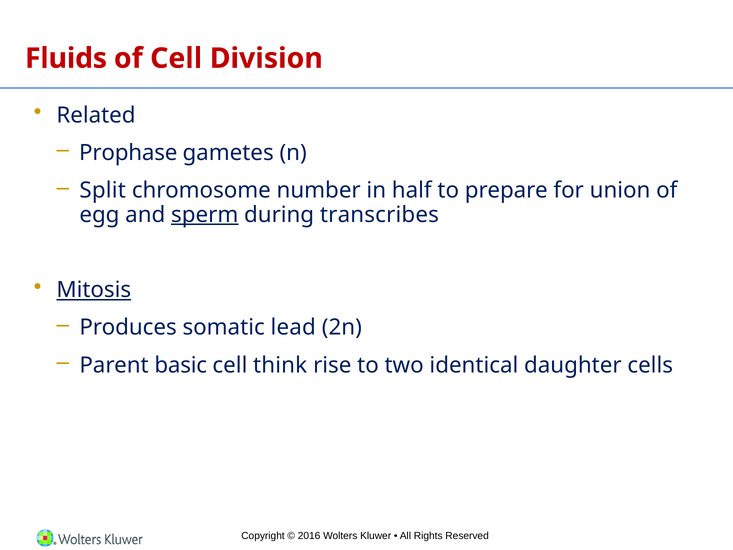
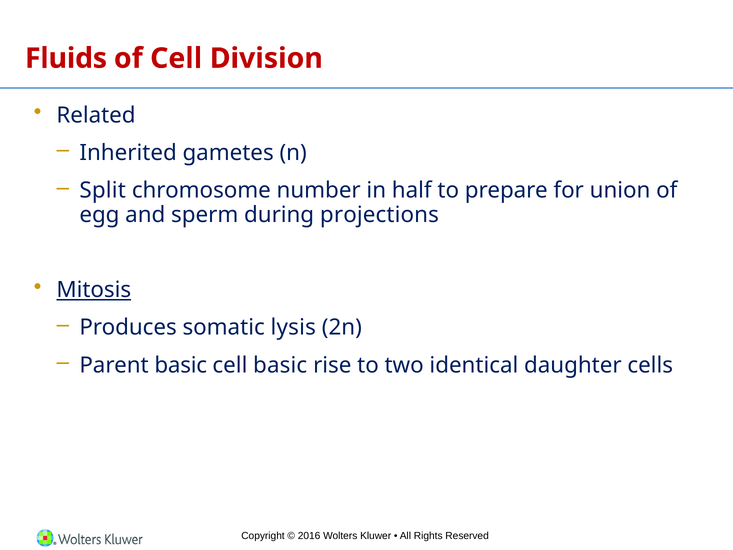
Prophase: Prophase -> Inherited
sperm underline: present -> none
transcribes: transcribes -> projections
lead: lead -> lysis
cell think: think -> basic
